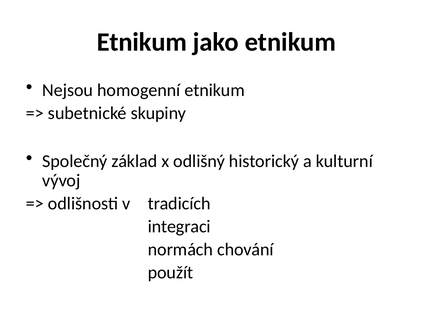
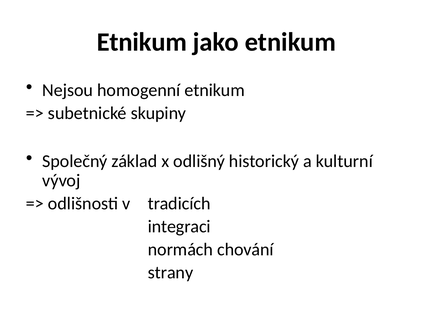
použít: použít -> strany
